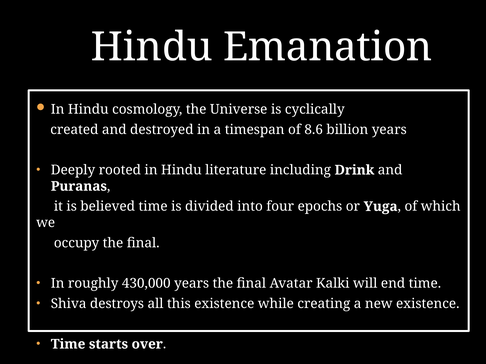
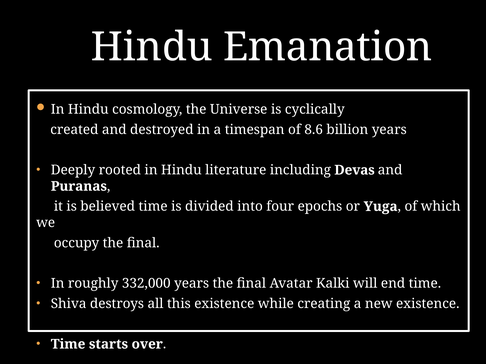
Drink: Drink -> Devas
430,000: 430,000 -> 332,000
